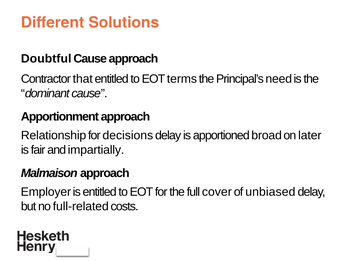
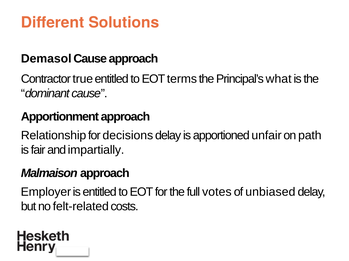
Doubtful: Doubtful -> Demasol
that: that -> true
need: need -> what
broad: broad -> unfair
later: later -> path
cover: cover -> votes
full-related: full-related -> felt-related
